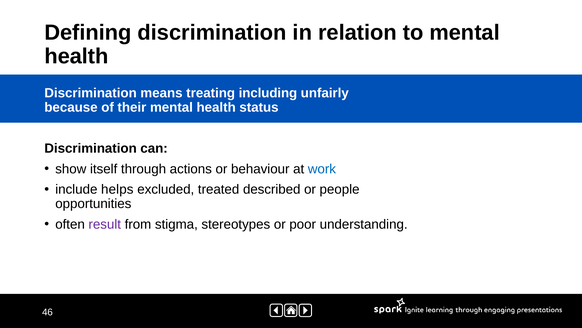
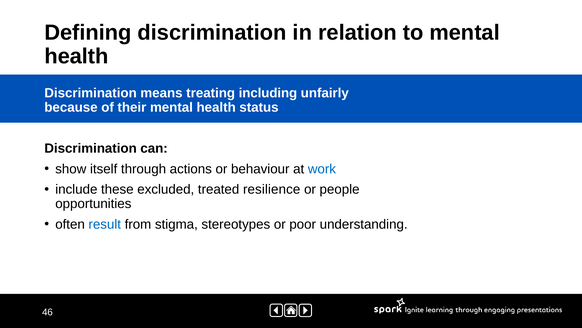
helps: helps -> these
described: described -> resilience
result colour: purple -> blue
